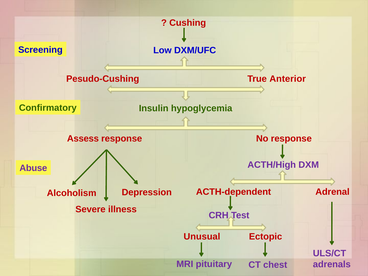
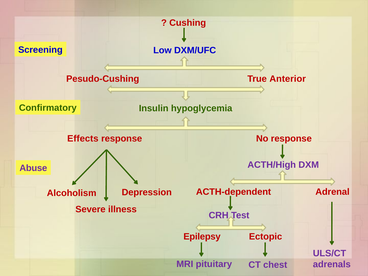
Assess: Assess -> Effects
Unusual: Unusual -> Epilepsy
